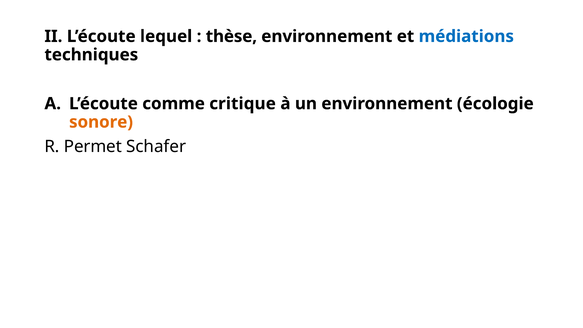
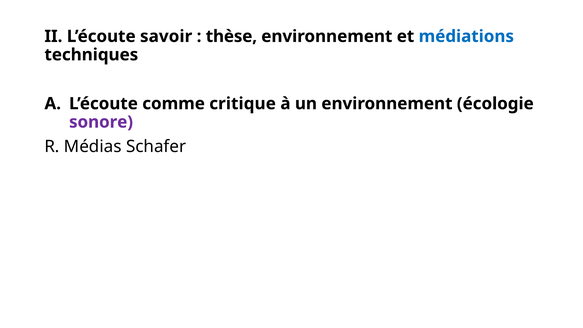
lequel: lequel -> savoir
sonore colour: orange -> purple
Permet: Permet -> Médias
